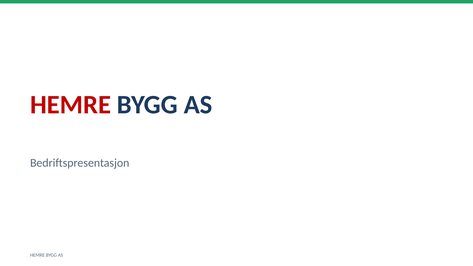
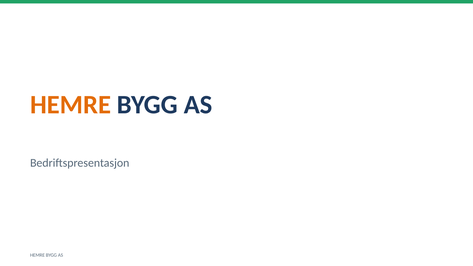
HEMRE at (71, 105) colour: red -> orange
